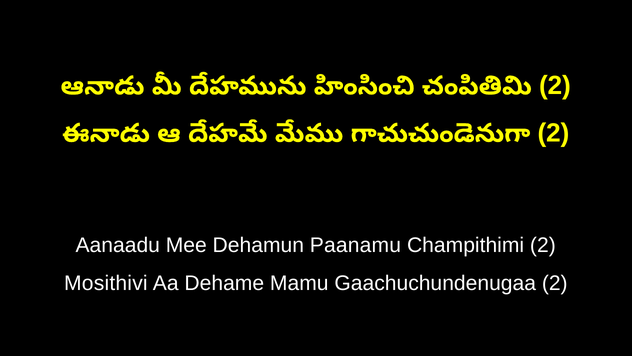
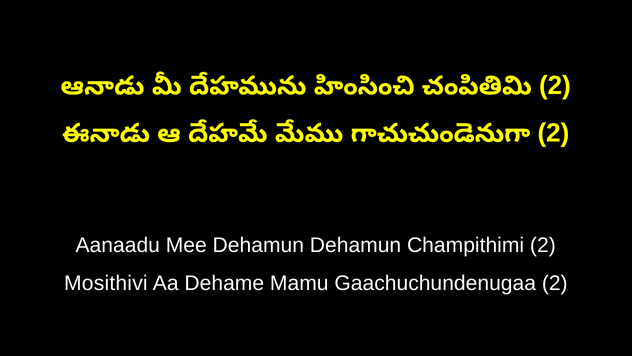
Dehamun Paanamu: Paanamu -> Dehamun
